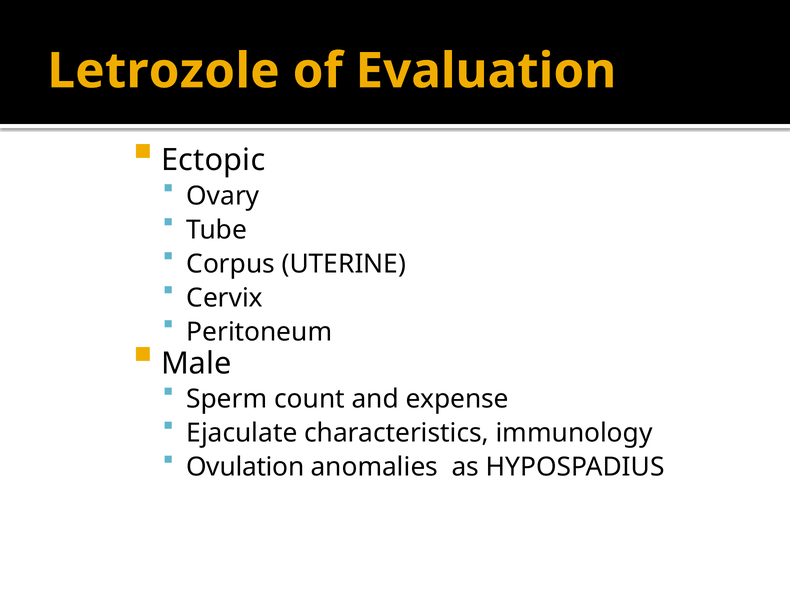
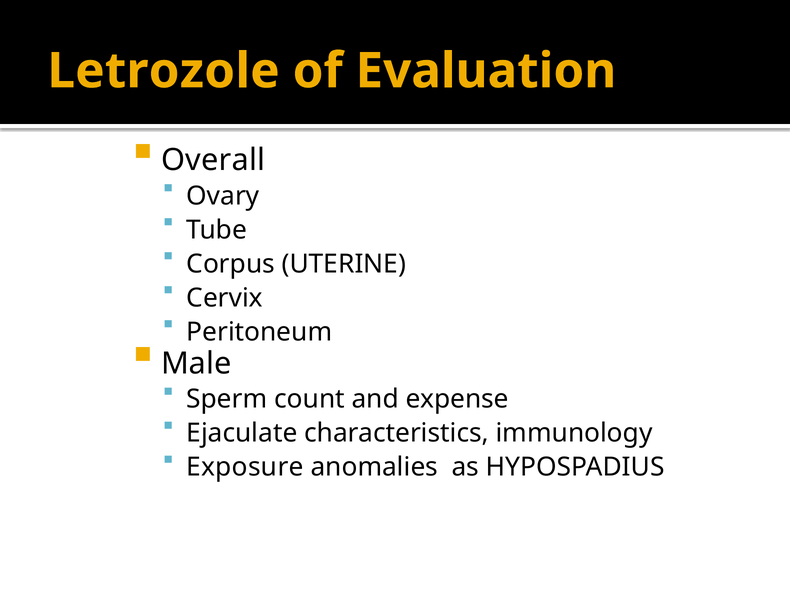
Ectopic: Ectopic -> Overall
Ovulation: Ovulation -> Exposure
